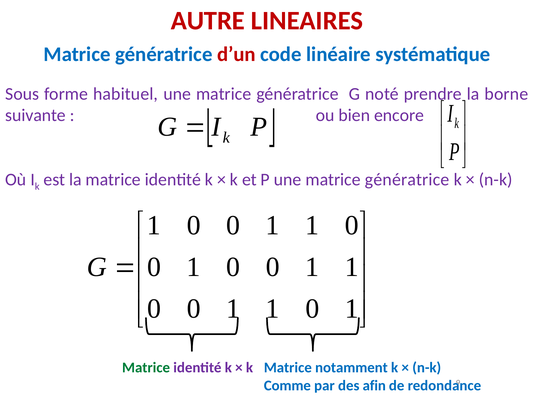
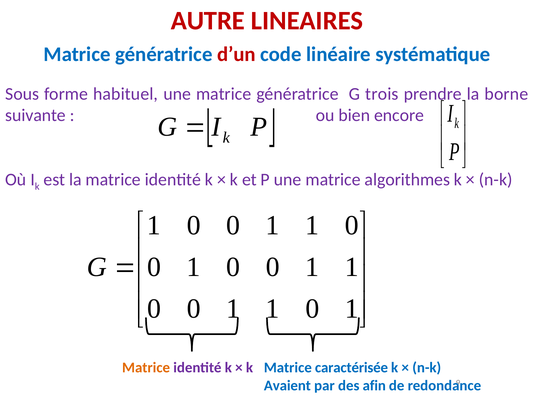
noté: noté -> trois
P une matrice génératrice: génératrice -> algorithmes
Matrice at (146, 367) colour: green -> orange
notamment: notamment -> caractérisée
Comme: Comme -> Avaient
